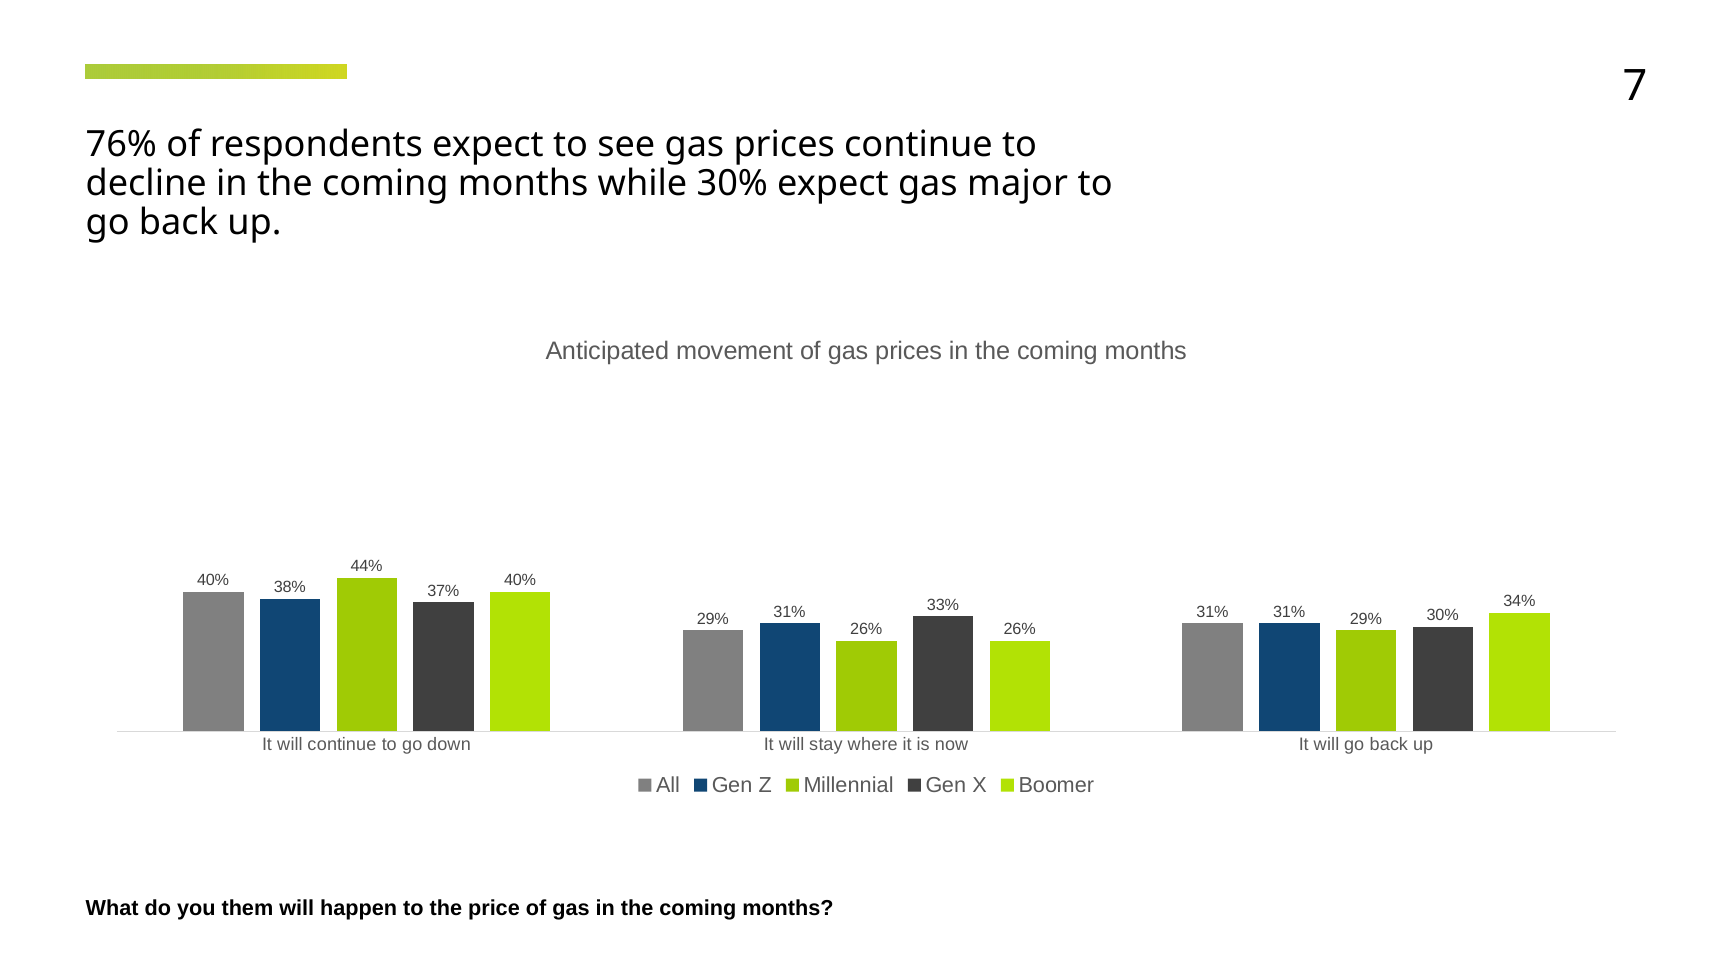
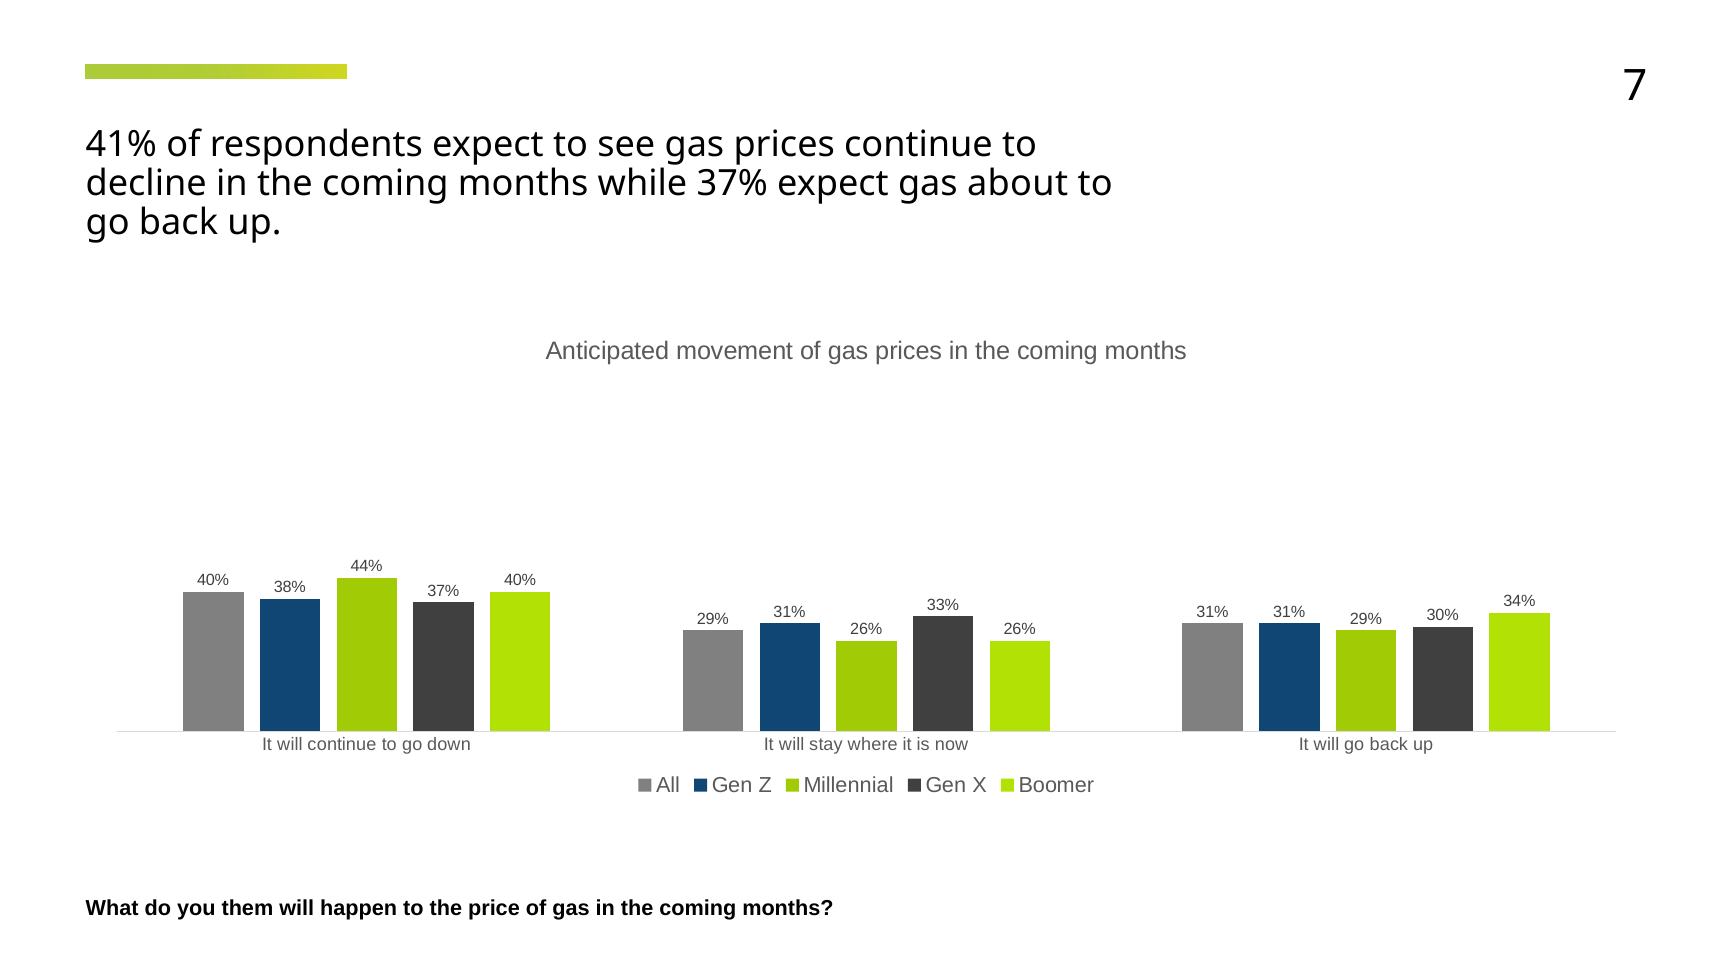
76%: 76% -> 41%
while 30%: 30% -> 37%
major: major -> about
